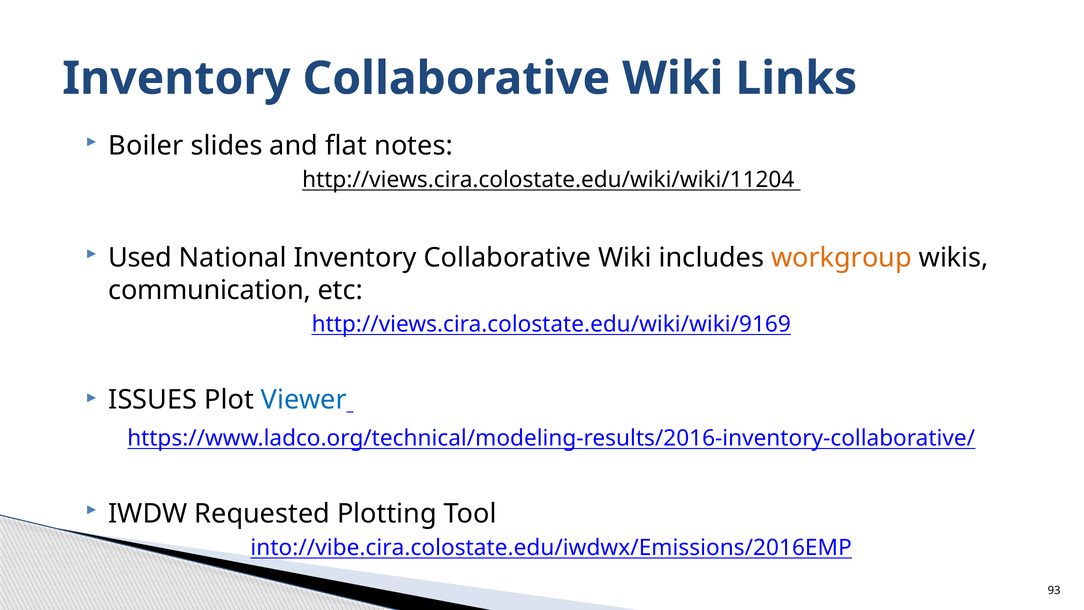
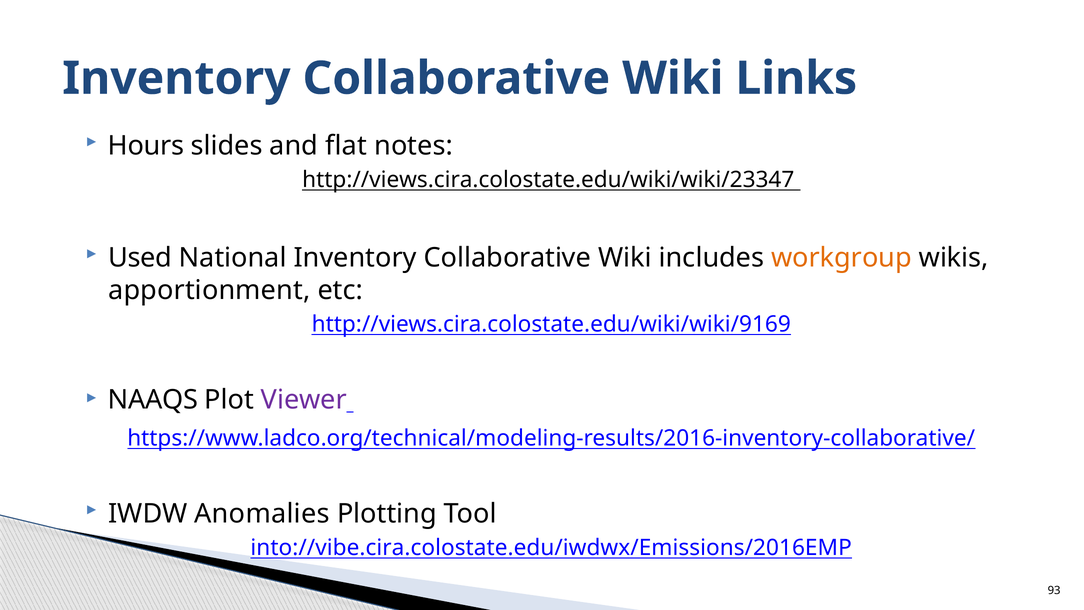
Boiler: Boiler -> Hours
http://views.cira.colostate.edu/wiki/wiki/11204: http://views.cira.colostate.edu/wiki/wiki/11204 -> http://views.cira.colostate.edu/wiki/wiki/23347
communication: communication -> apportionment
ISSUES: ISSUES -> NAAQS
Viewer colour: blue -> purple
Requested: Requested -> Anomalies
